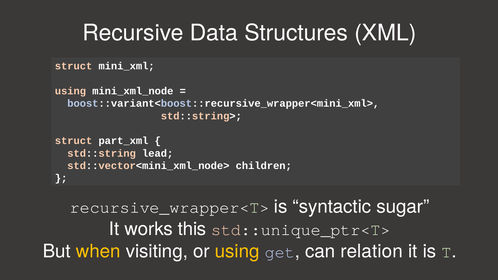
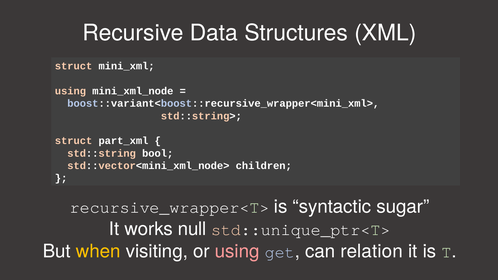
lead: lead -> bool
this: this -> null
using at (237, 251) colour: yellow -> pink
